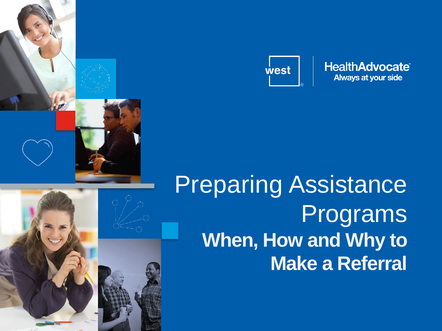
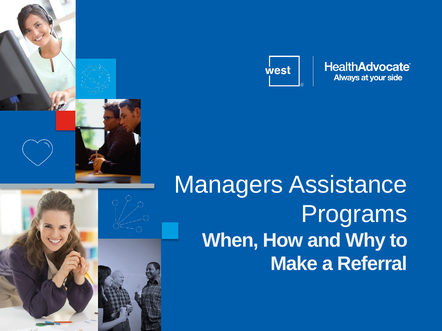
Preparing: Preparing -> Managers
